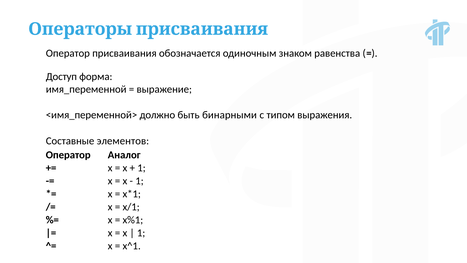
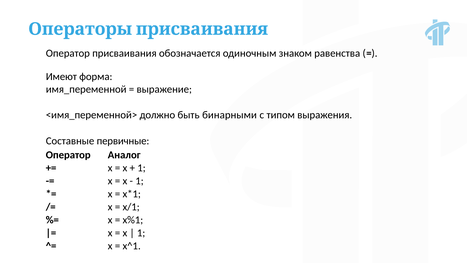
Доступ: Доступ -> Имеют
элементов: элементов -> первичные
